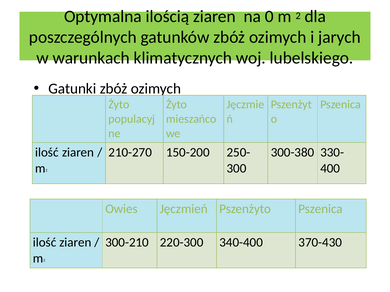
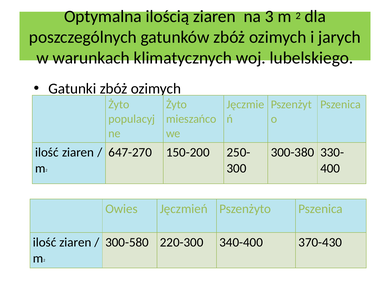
0: 0 -> 3
210-270: 210-270 -> 647-270
300-210: 300-210 -> 300-580
